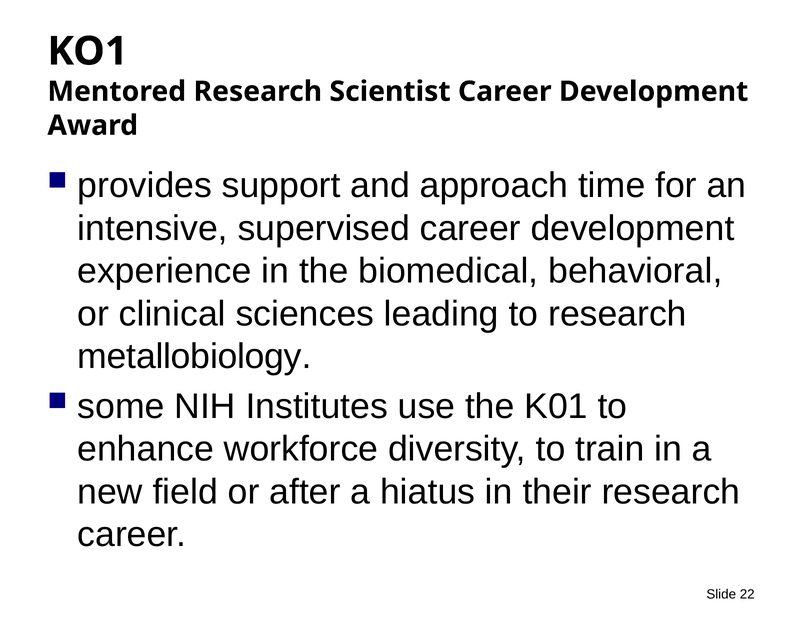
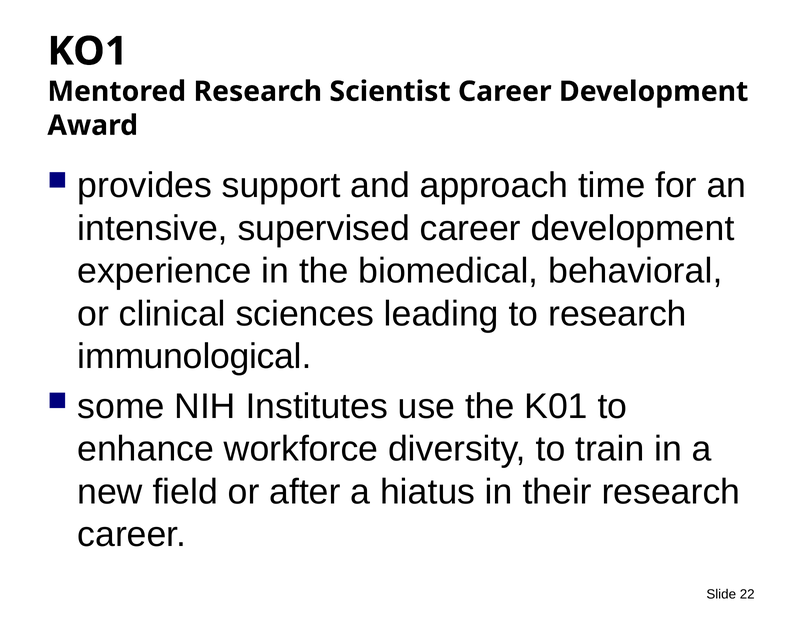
metallobiology: metallobiology -> immunological
